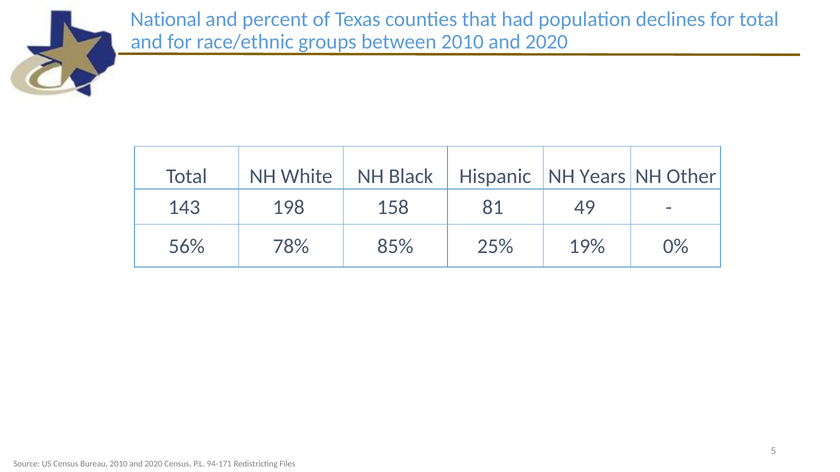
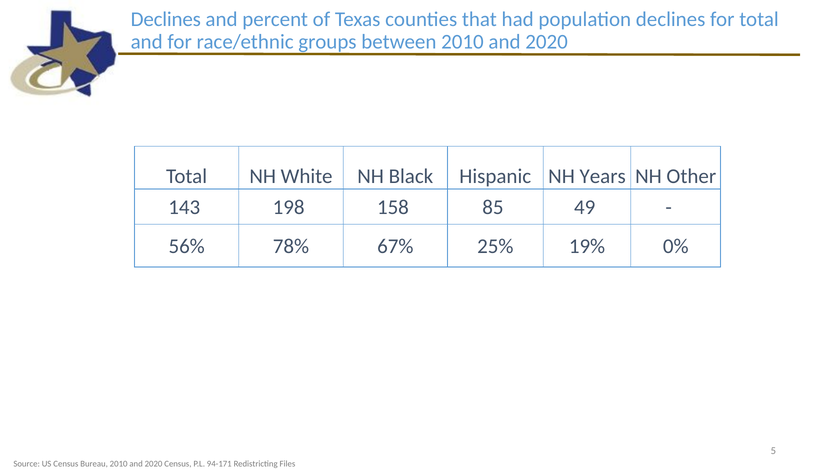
National at (166, 19): National -> Declines
81: 81 -> 85
85%: 85% -> 67%
